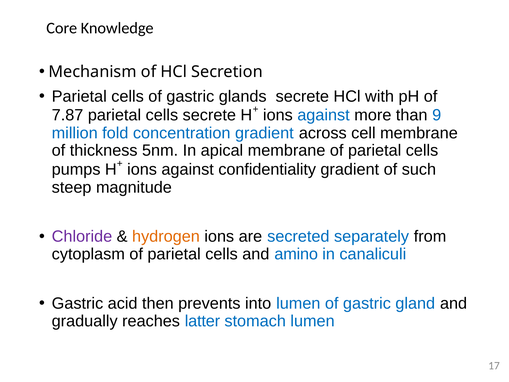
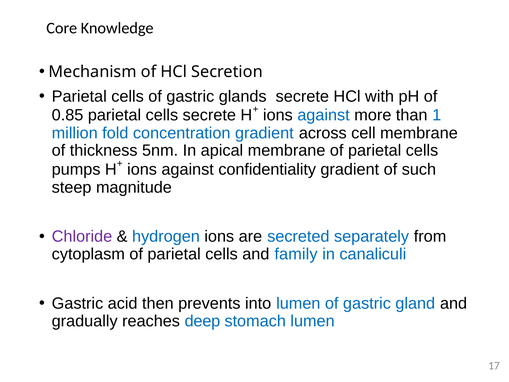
7.87: 7.87 -> 0.85
9: 9 -> 1
hydrogen colour: orange -> blue
amino: amino -> family
latter: latter -> deep
